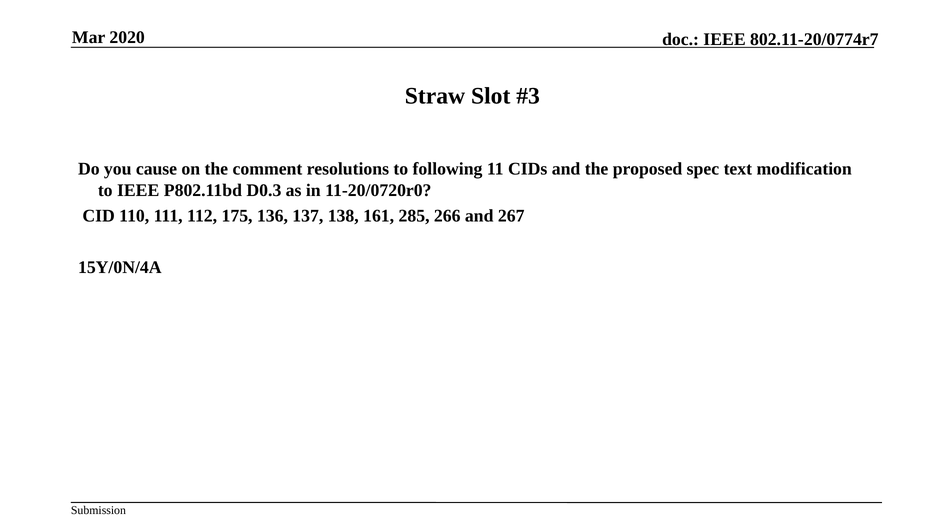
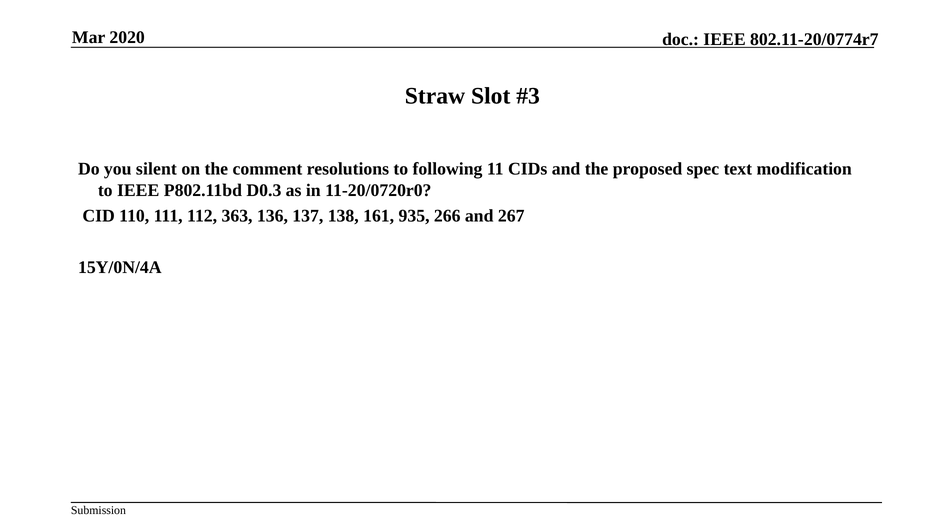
cause: cause -> silent
175: 175 -> 363
285: 285 -> 935
